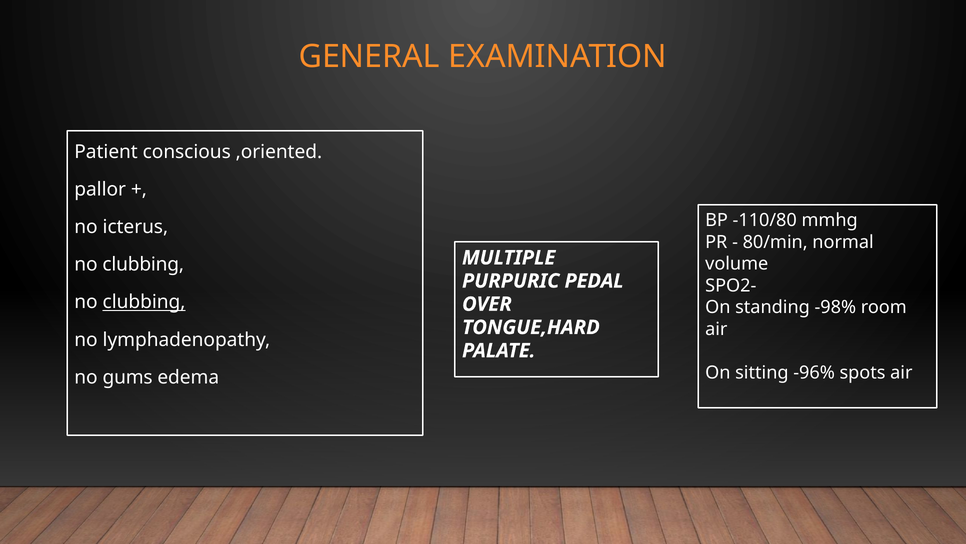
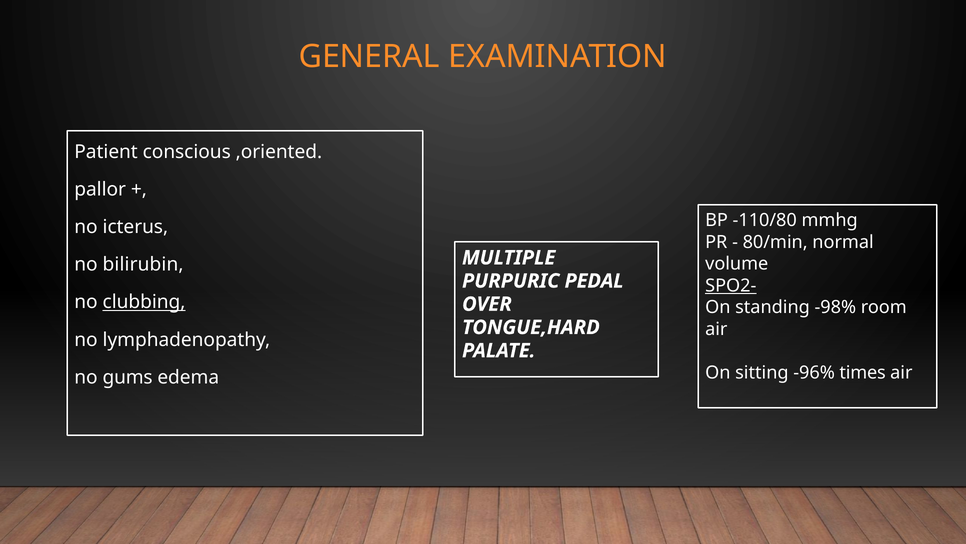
clubbing at (143, 264): clubbing -> bilirubin
SPO2- underline: none -> present
spots: spots -> times
